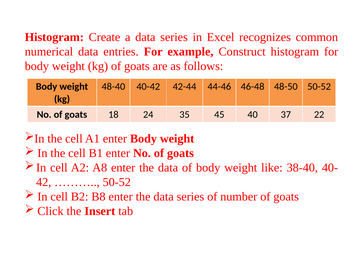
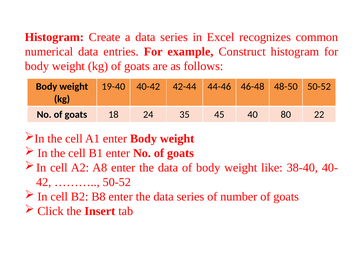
48-40: 48-40 -> 19-40
37: 37 -> 80
